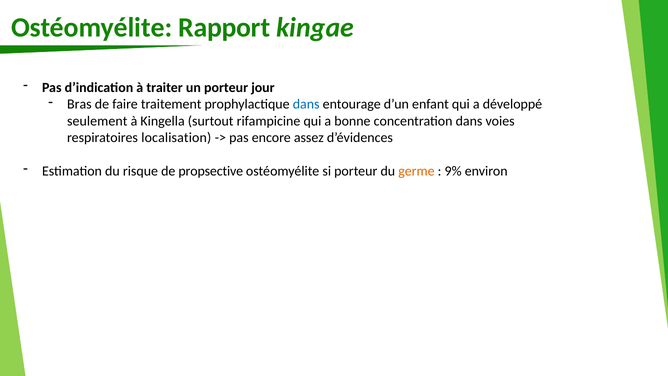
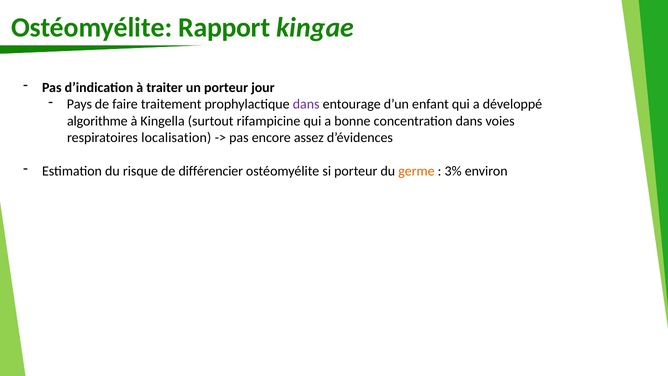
Bras: Bras -> Pays
dans at (306, 104) colour: blue -> purple
seulement: seulement -> algorithme
propsective: propsective -> différencier
9%: 9% -> 3%
